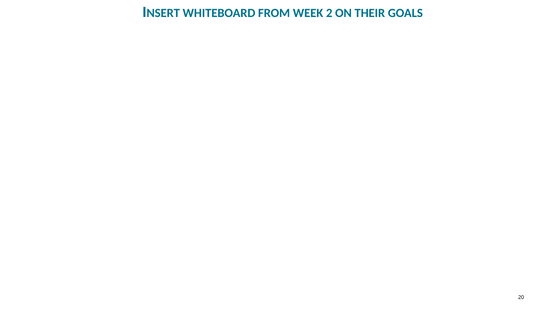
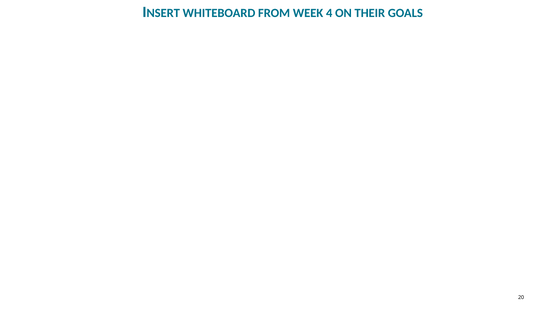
2: 2 -> 4
